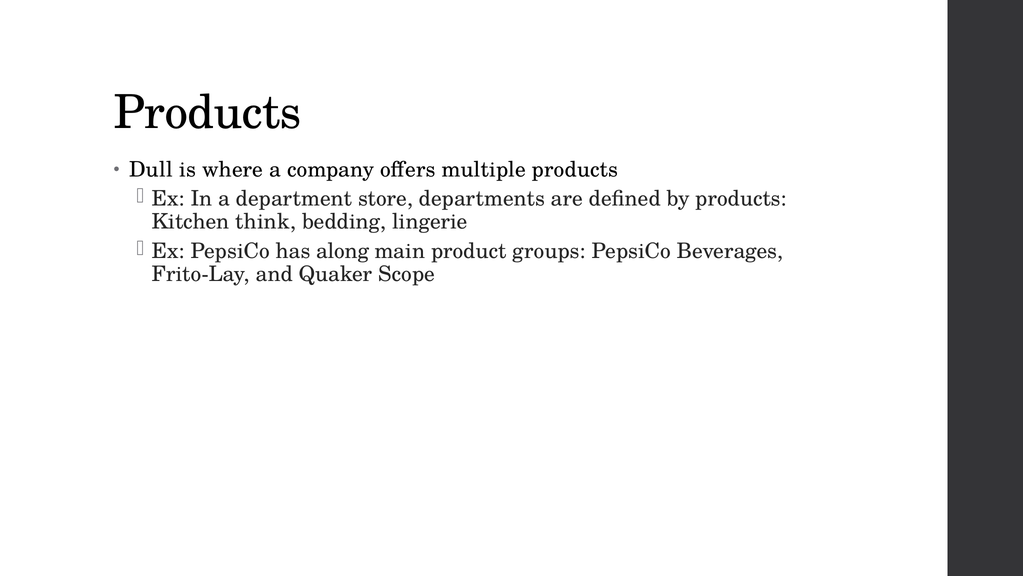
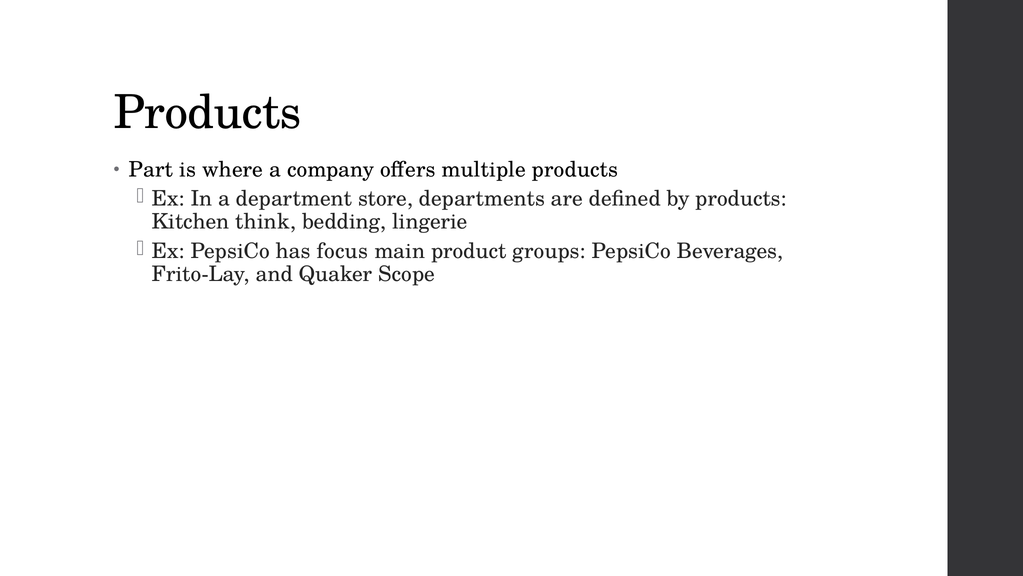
Dull: Dull -> Part
along: along -> focus
